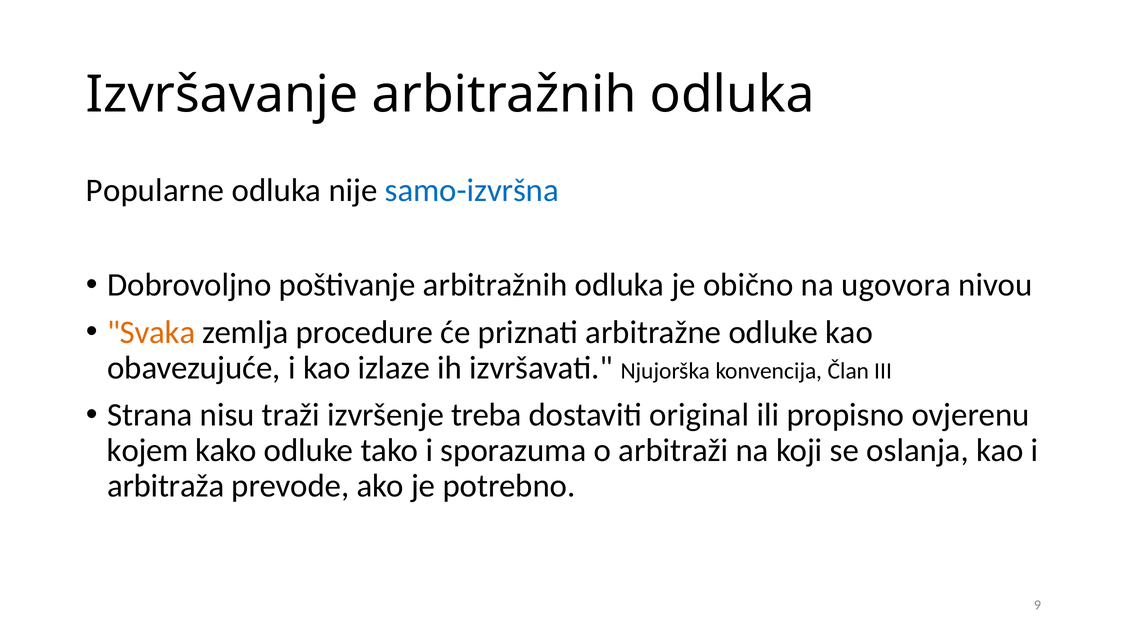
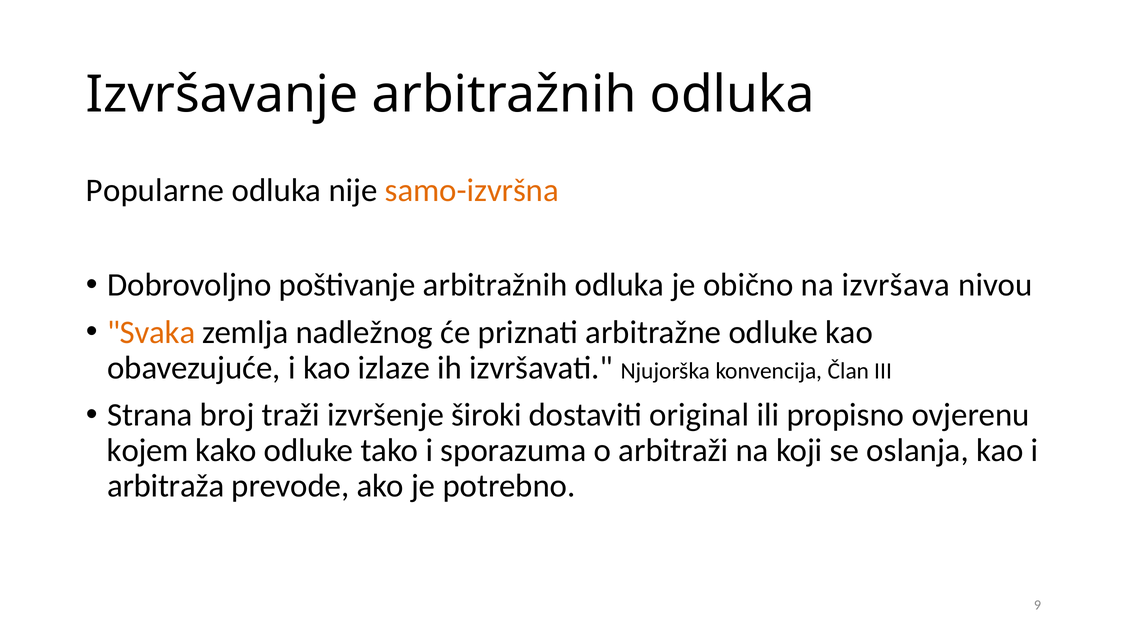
samo-izvršna colour: blue -> orange
ugovora: ugovora -> izvršava
procedure: procedure -> nadležnog
nisu: nisu -> broj
treba: treba -> široki
